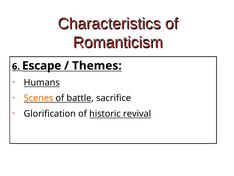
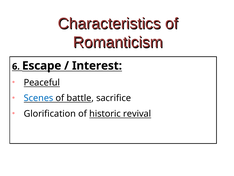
Themes: Themes -> Interest
Humans: Humans -> Peaceful
Scenes colour: orange -> blue
